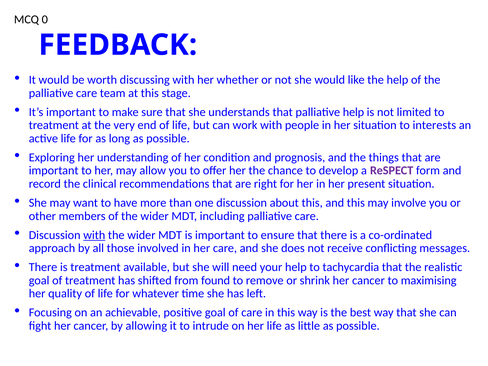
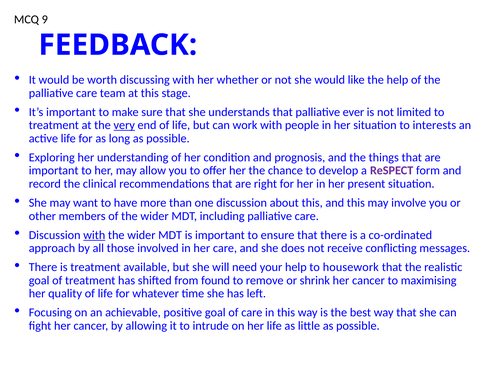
0: 0 -> 9
palliative help: help -> ever
very underline: none -> present
tachycardia: tachycardia -> housework
